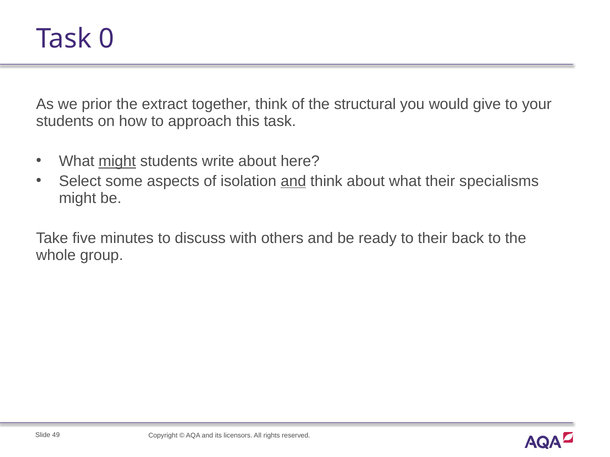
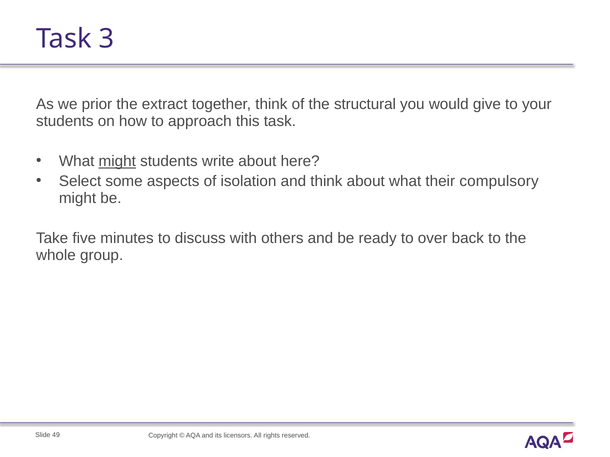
0: 0 -> 3
and at (293, 181) underline: present -> none
specialisms: specialisms -> compulsory
to their: their -> over
